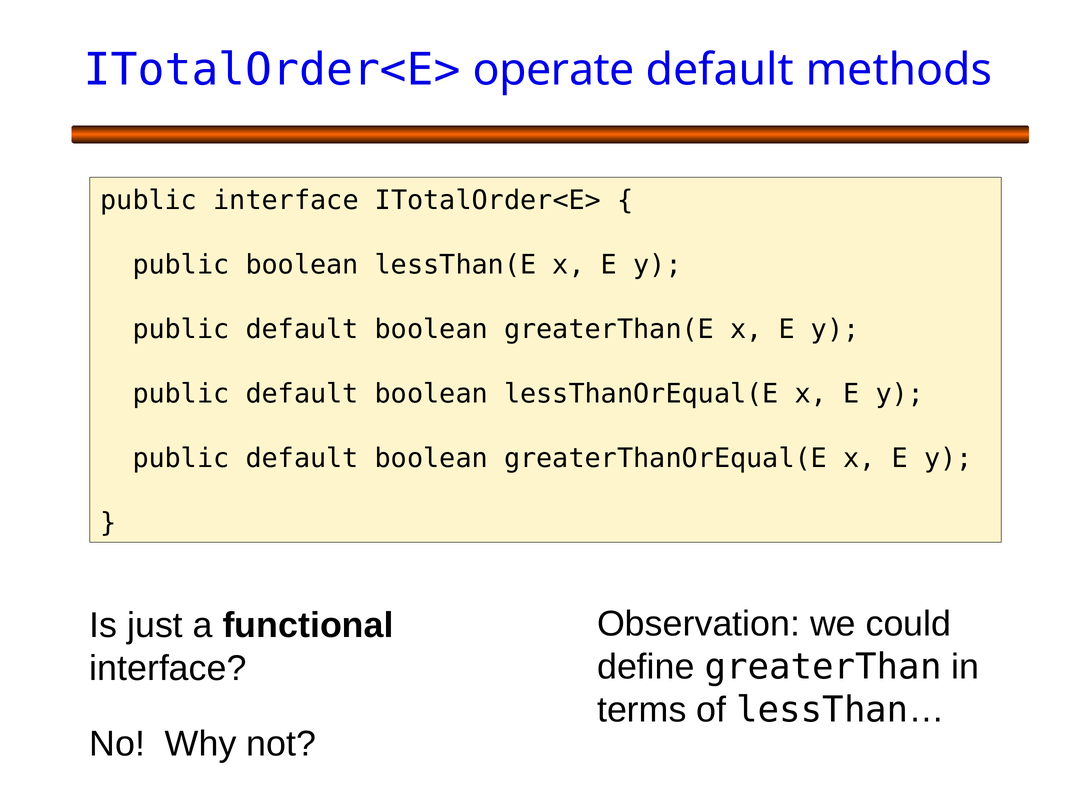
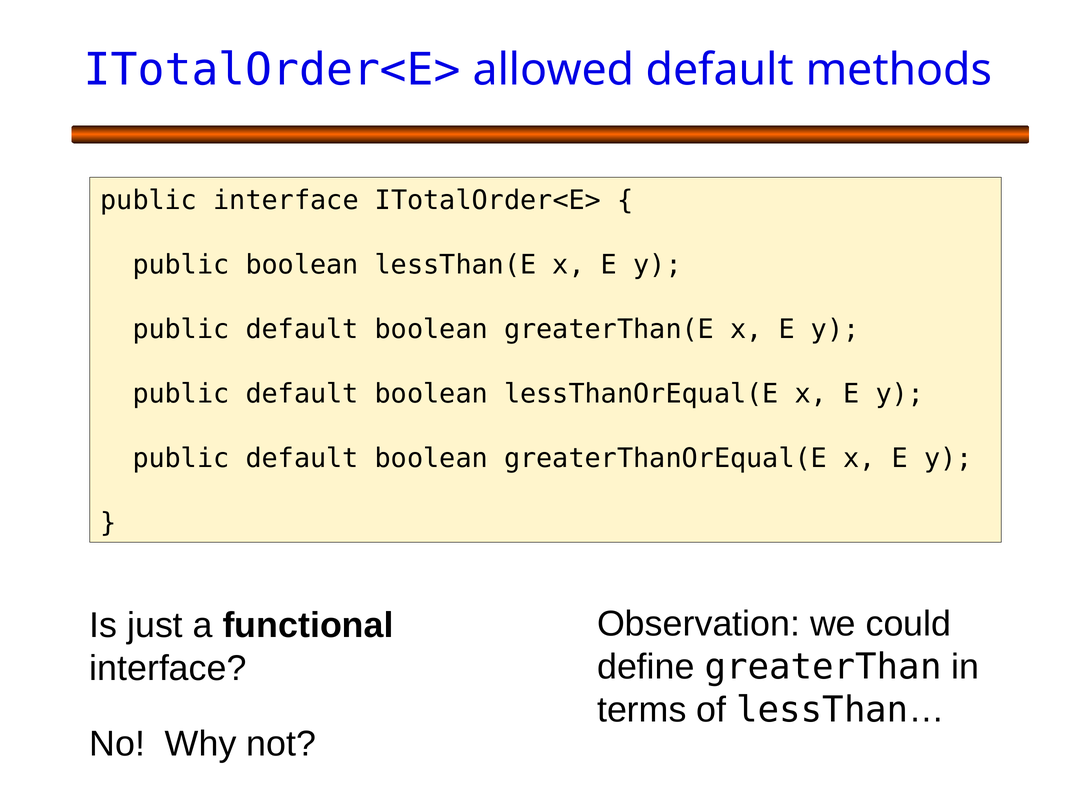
operate: operate -> allowed
